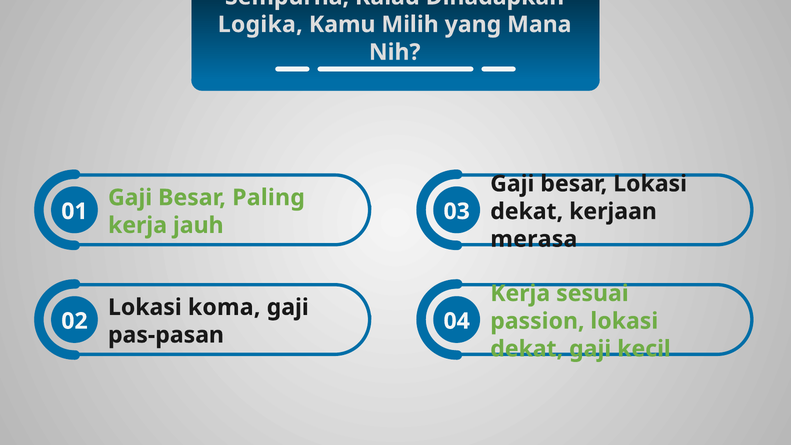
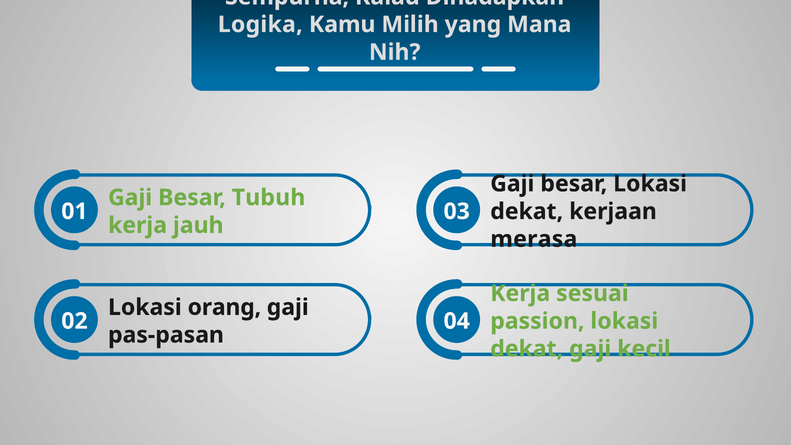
Paling: Paling -> Tubuh
koma: koma -> orang
